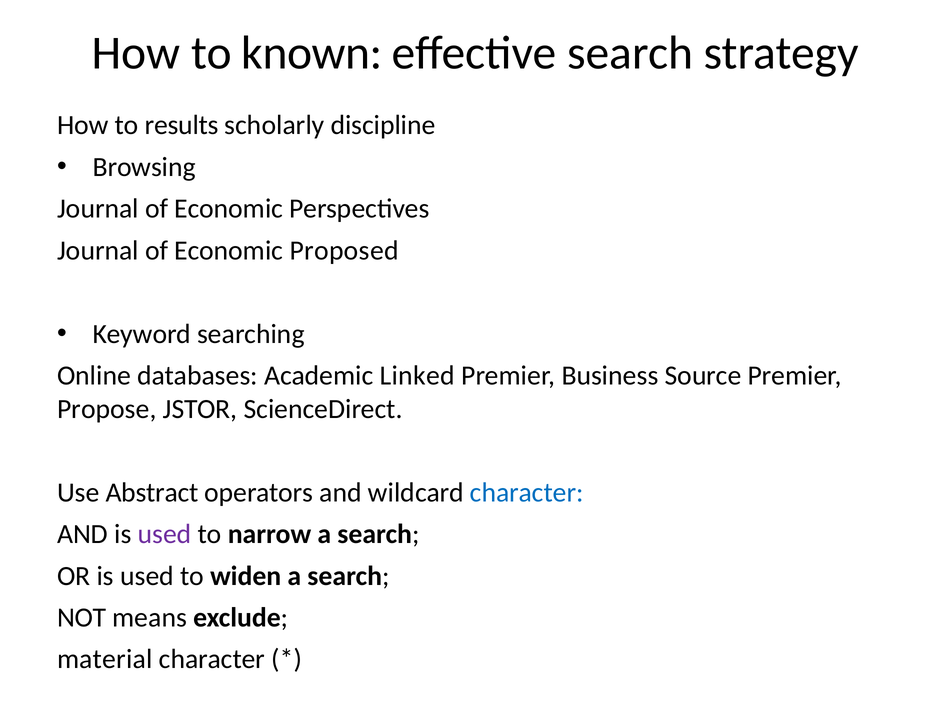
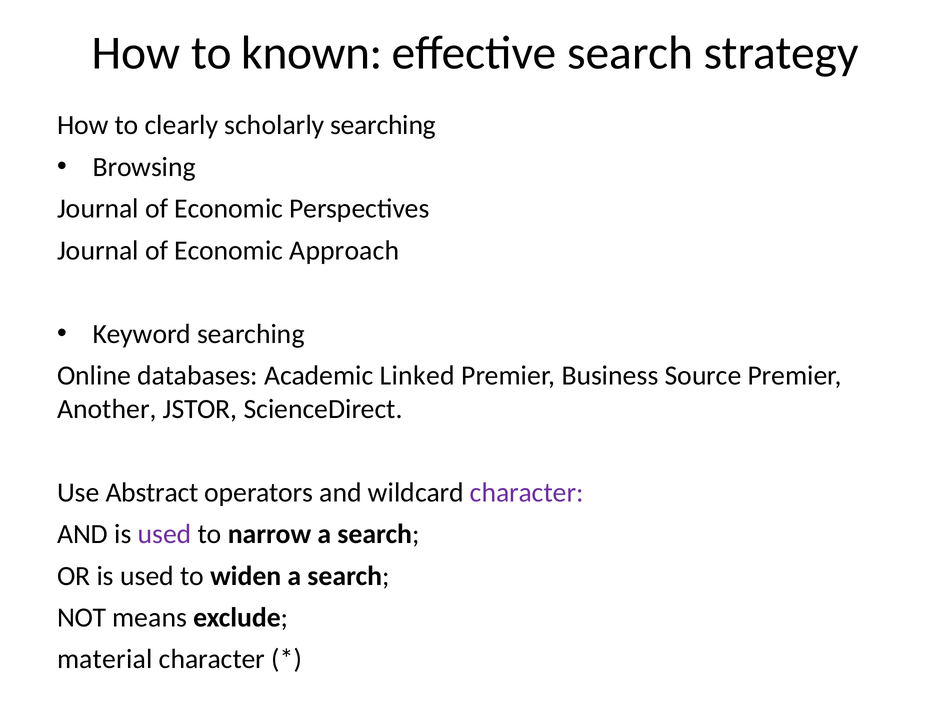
results: results -> clearly
scholarly discipline: discipline -> searching
Proposed: Proposed -> Approach
Propose: Propose -> Another
character at (527, 493) colour: blue -> purple
